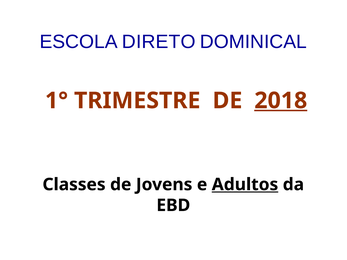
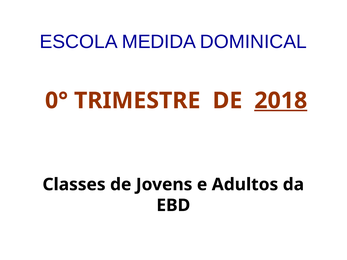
DIRETO: DIRETO -> MEDIDA
1°: 1° -> 0°
Adultos underline: present -> none
